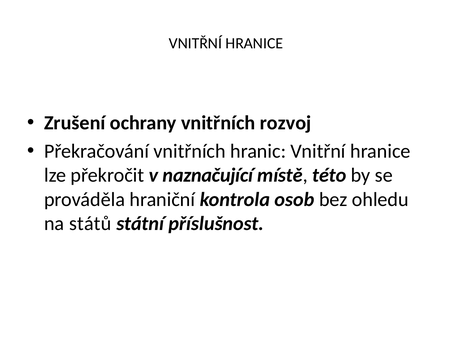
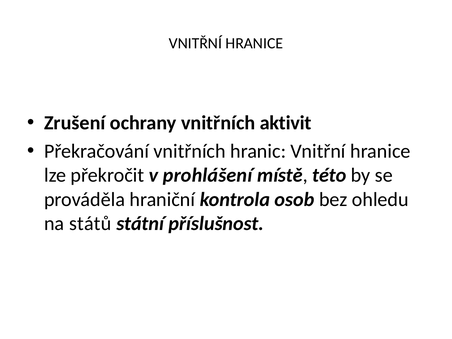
rozvoj: rozvoj -> aktivit
naznačující: naznačující -> prohlášení
